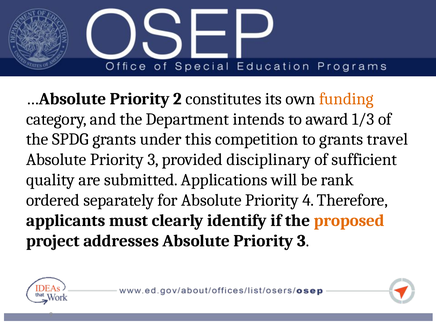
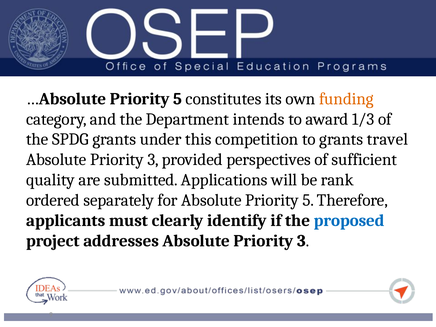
…Absolute Priority 2: 2 -> 5
disciplinary: disciplinary -> perspectives
Absolute Priority 4: 4 -> 5
proposed colour: orange -> blue
